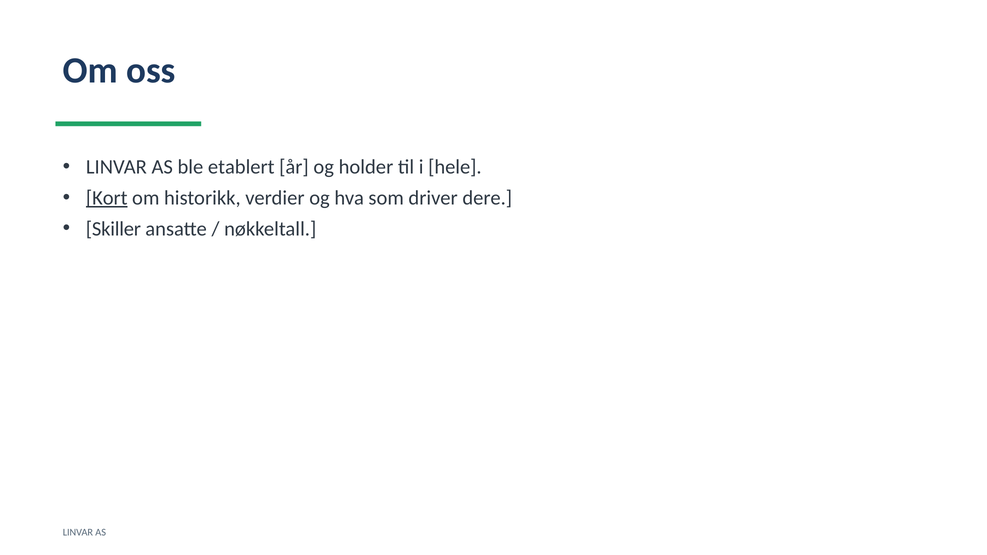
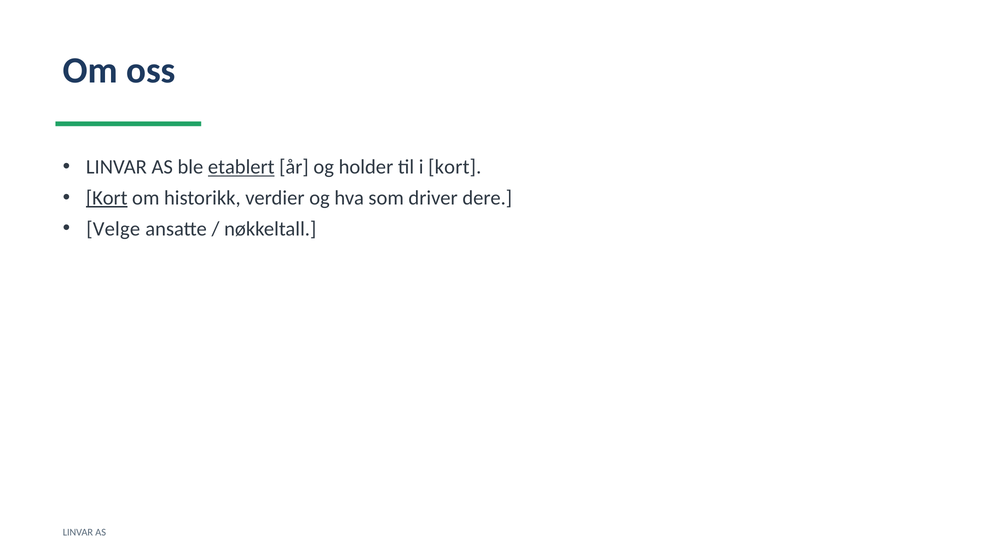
etablert underline: none -> present
i hele: hele -> kort
Skiller: Skiller -> Velge
